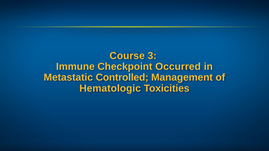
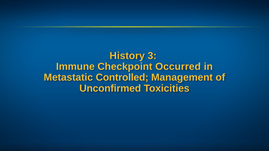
Course: Course -> History
Hematologic: Hematologic -> Unconfirmed
